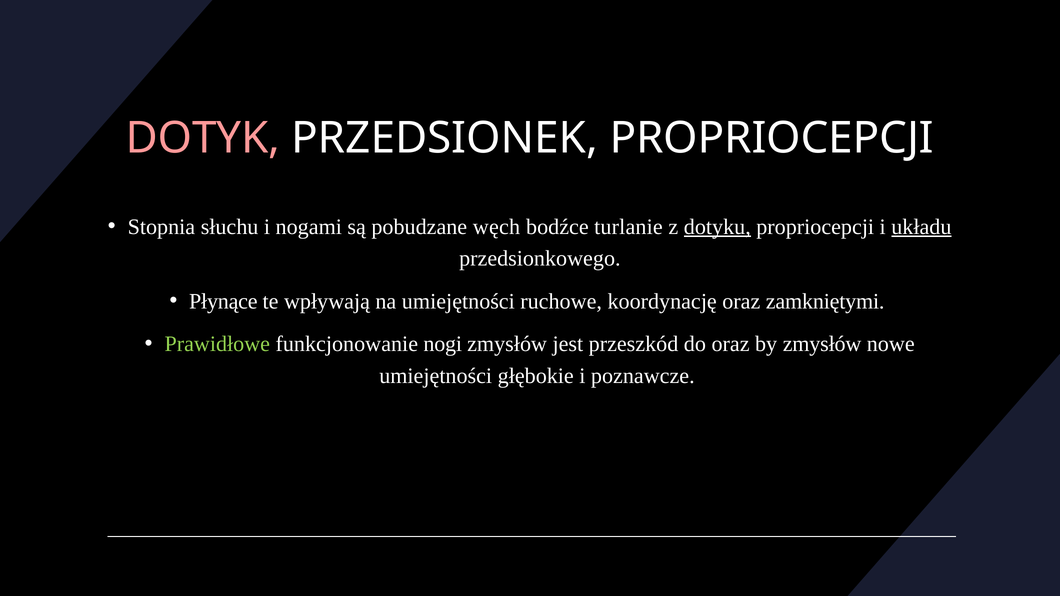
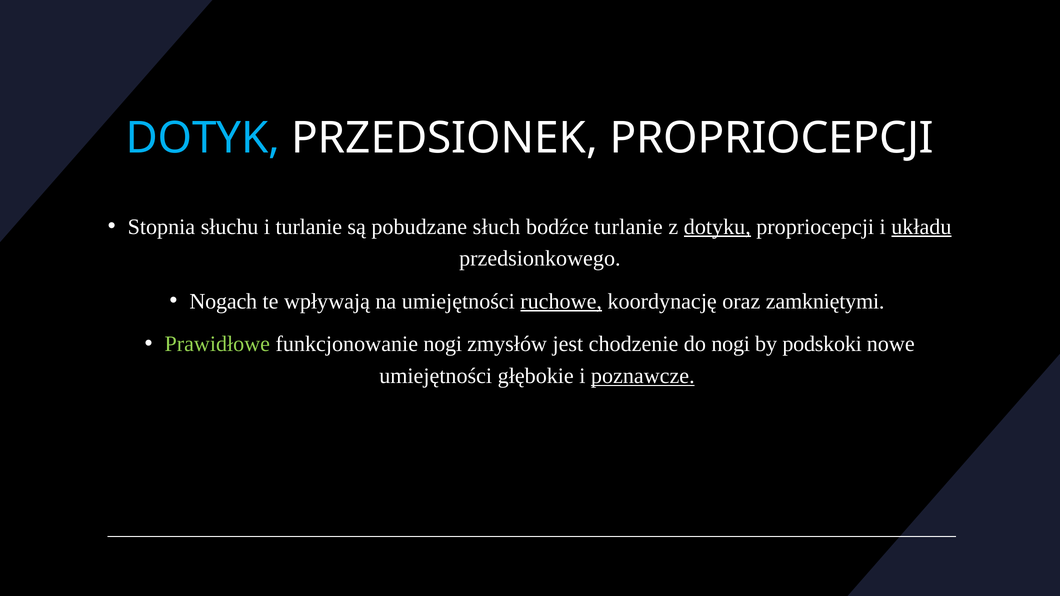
DOTYK colour: pink -> light blue
i nogami: nogami -> turlanie
węch: węch -> słuch
Płynące: Płynące -> Nogach
ruchowe underline: none -> present
przeszkód: przeszkód -> chodzenie
do oraz: oraz -> nogi
by zmysłów: zmysłów -> podskoki
poznawcze underline: none -> present
